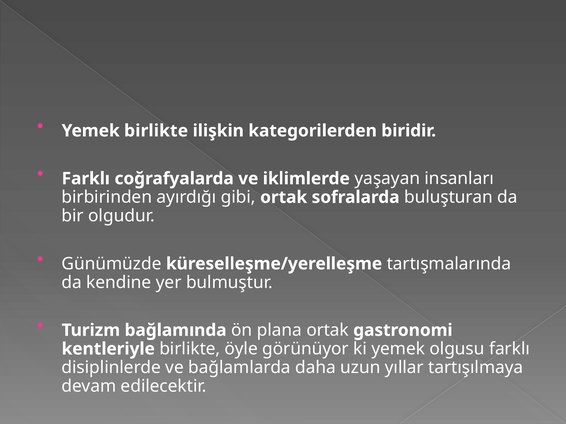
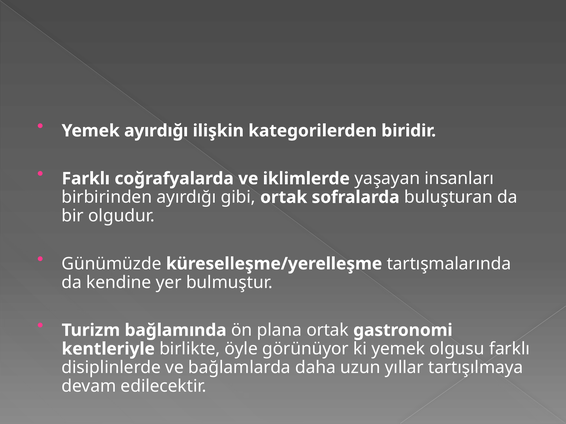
Yemek birlikte: birlikte -> ayırdığı
